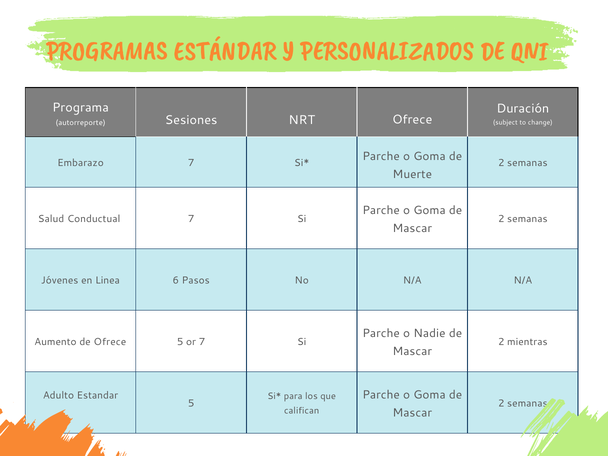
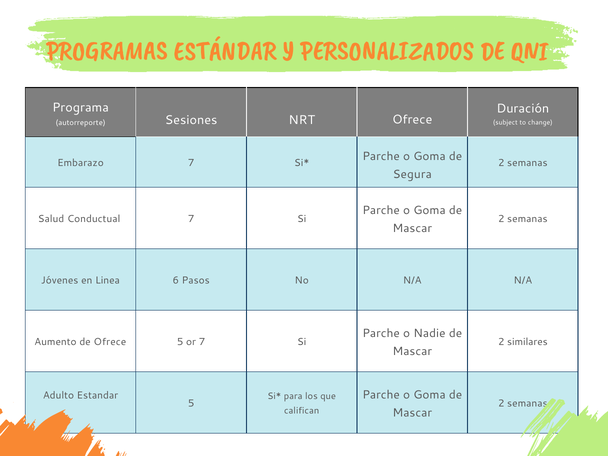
Muerte: Muerte -> Segura
mientras: mientras -> similares
